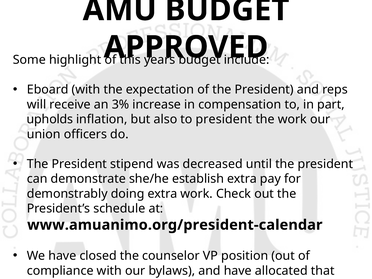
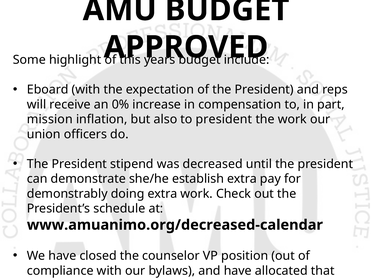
3%: 3% -> 0%
upholds: upholds -> mission
www.amuanimo.org/president-calendar: www.amuanimo.org/president-calendar -> www.amuanimo.org/decreased-calendar
